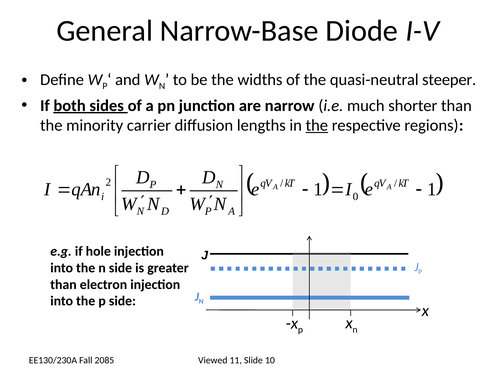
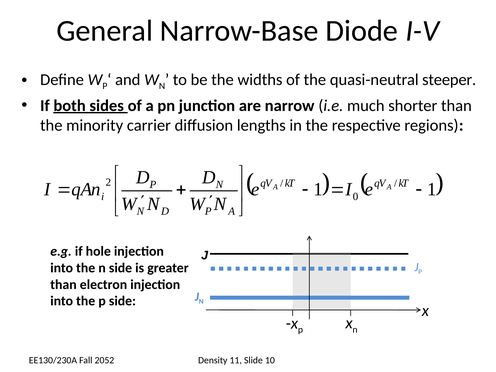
the at (317, 125) underline: present -> none
2085: 2085 -> 2052
Viewed: Viewed -> Density
